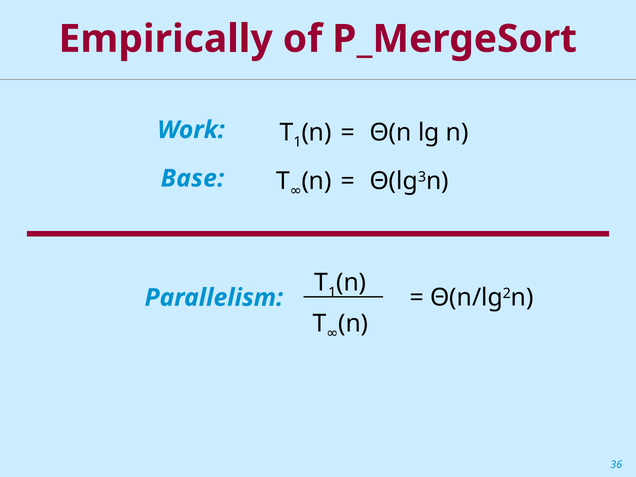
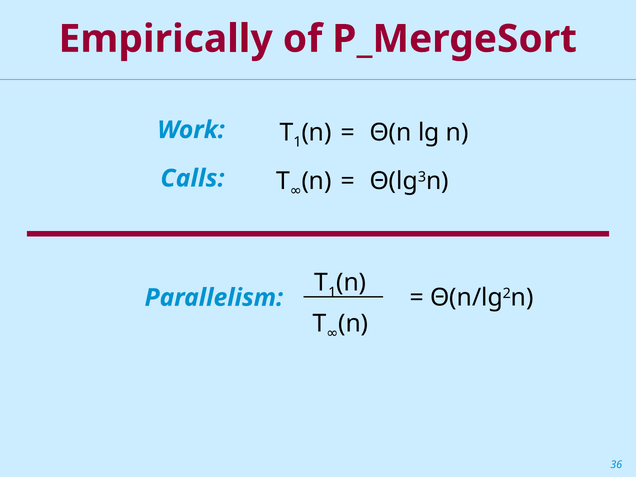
Base: Base -> Calls
